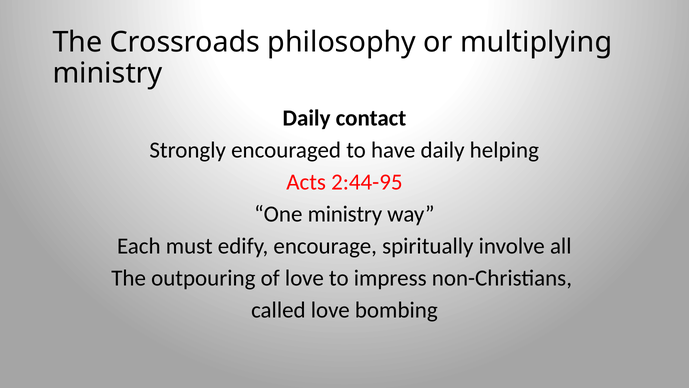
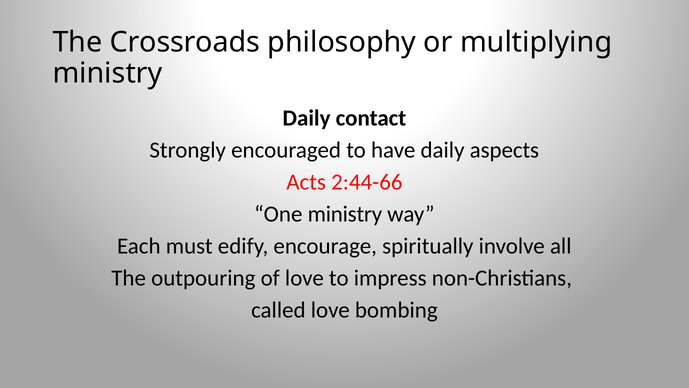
helping: helping -> aspects
2:44-95: 2:44-95 -> 2:44-66
